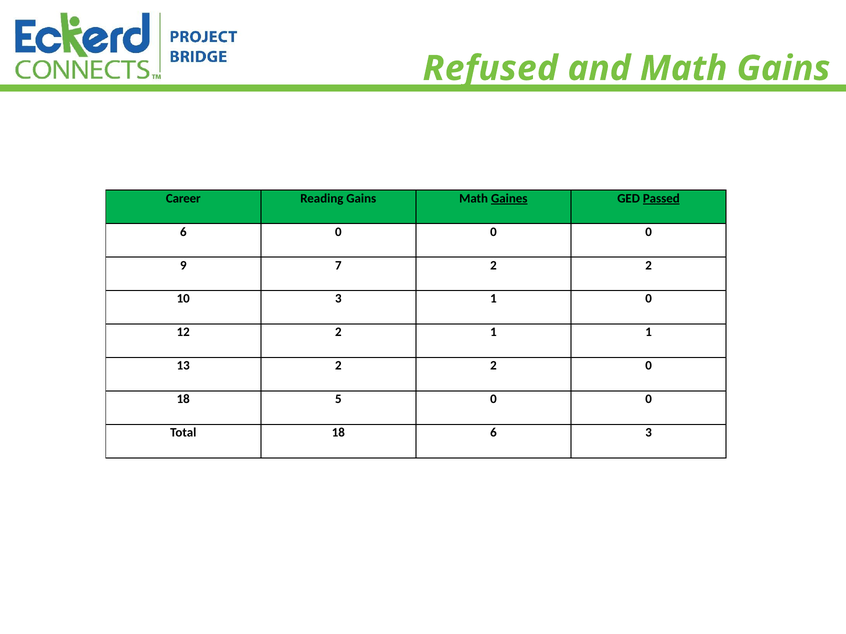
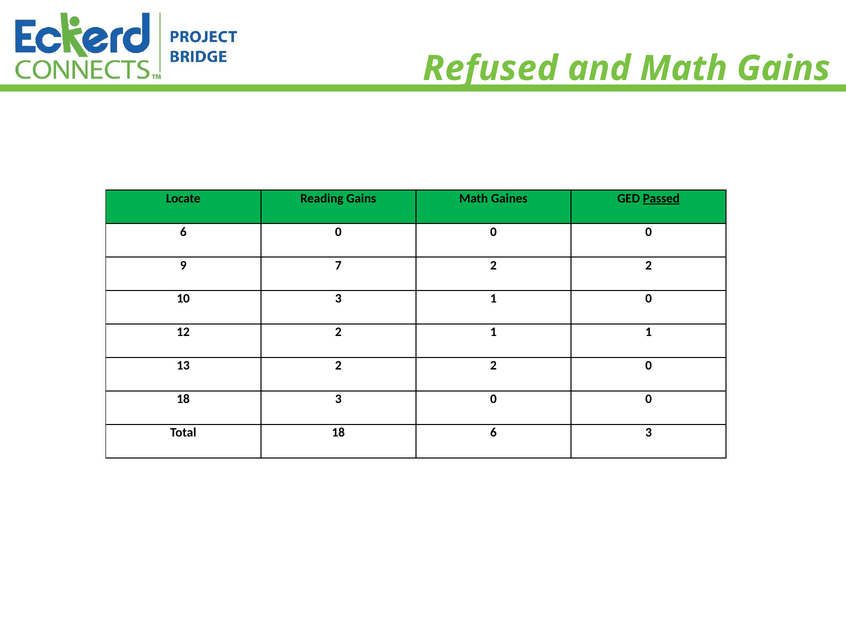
Career: Career -> Locate
Gaines underline: present -> none
18 5: 5 -> 3
